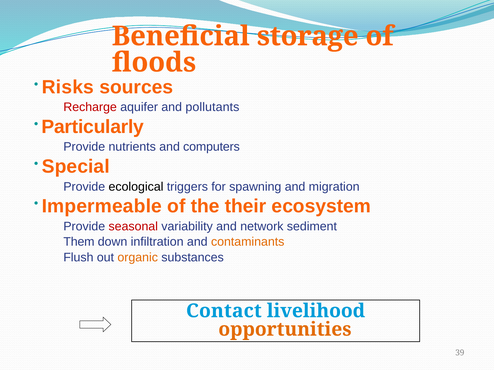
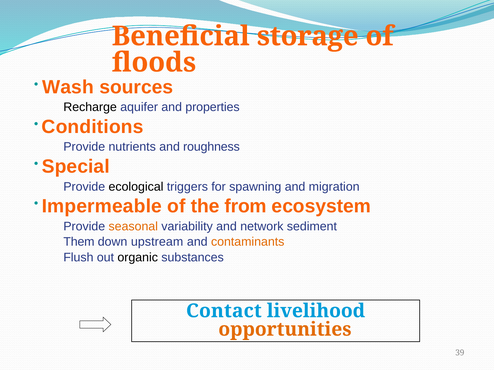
Risks: Risks -> Wash
Recharge colour: red -> black
pollutants: pollutants -> properties
Particularly: Particularly -> Conditions
computers: computers -> roughness
their: their -> from
seasonal colour: red -> orange
infiltration: infiltration -> upstream
organic colour: orange -> black
